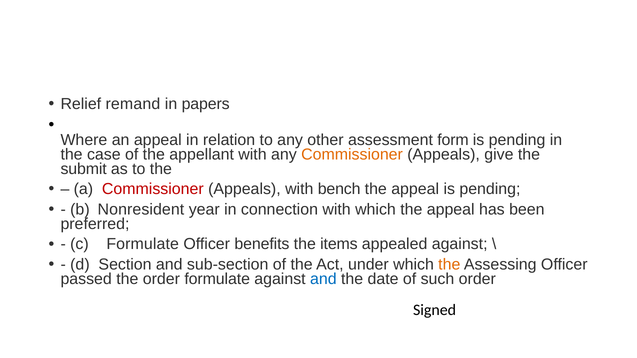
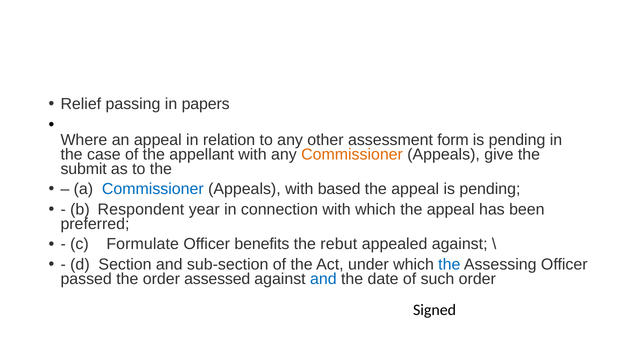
remand: remand -> passing
Commissioner at (153, 189) colour: red -> blue
bench: bench -> based
Nonresident: Nonresident -> Respondent
items: items -> rebut
the at (449, 265) colour: orange -> blue
order formulate: formulate -> assessed
